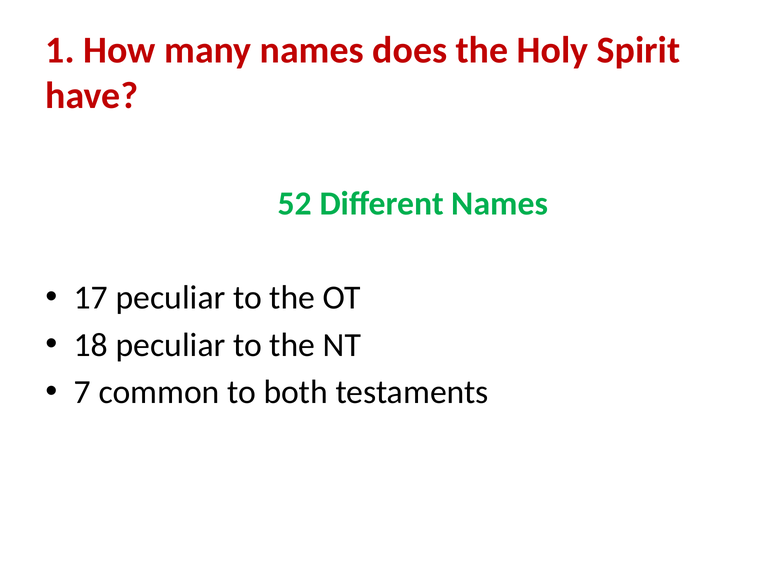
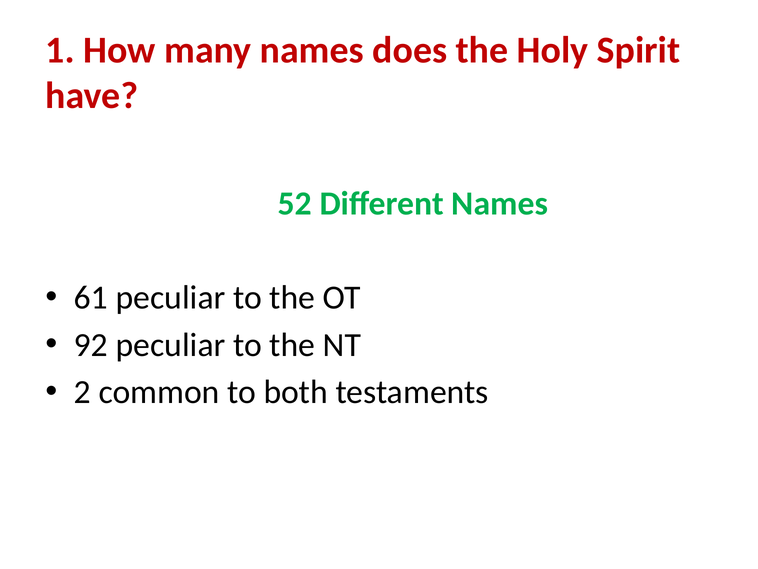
17: 17 -> 61
18: 18 -> 92
7: 7 -> 2
